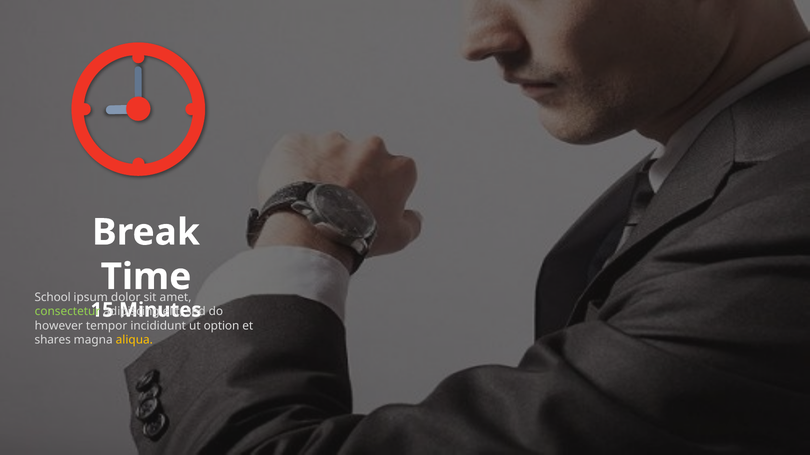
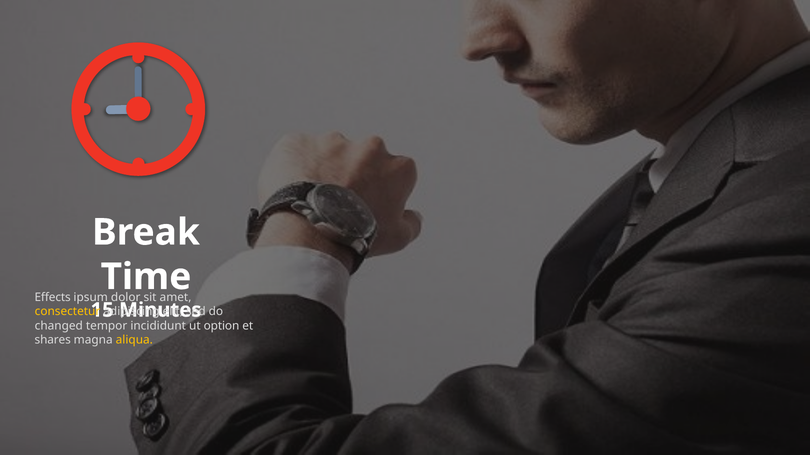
School: School -> Effects
consectetur colour: light green -> yellow
however: however -> changed
